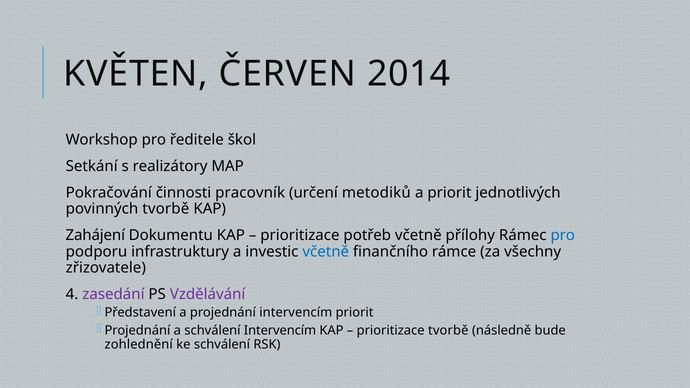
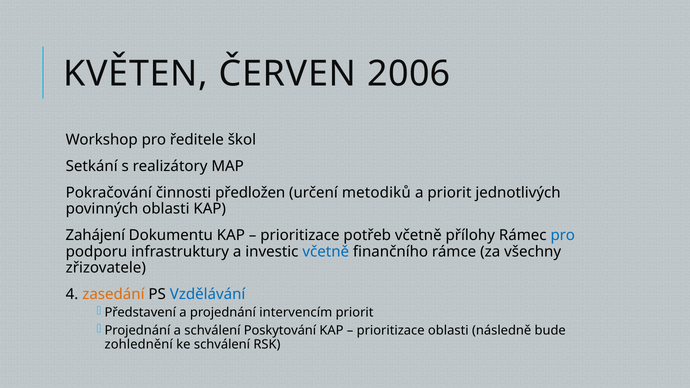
2014: 2014 -> 2006
pracovník: pracovník -> předložen
povinných tvorbě: tvorbě -> oblasti
zasedání colour: purple -> orange
Vzdělávání colour: purple -> blue
schválení Intervencím: Intervencím -> Poskytování
prioritizace tvorbě: tvorbě -> oblasti
